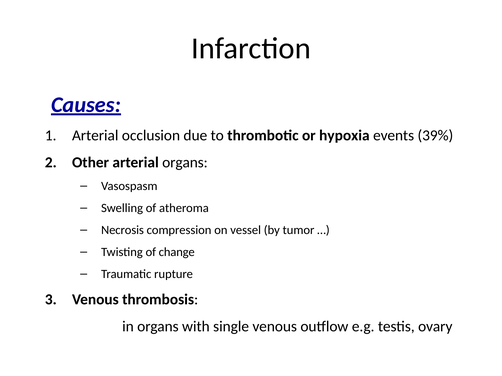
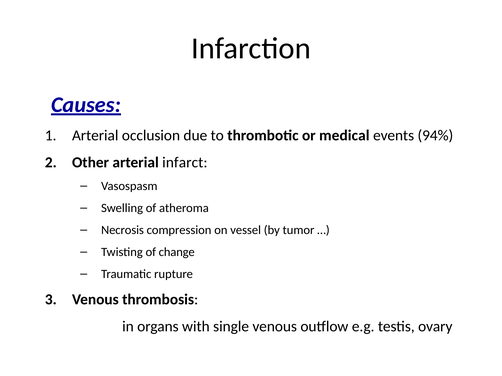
hypoxia: hypoxia -> medical
39%: 39% -> 94%
arterial organs: organs -> infarct
